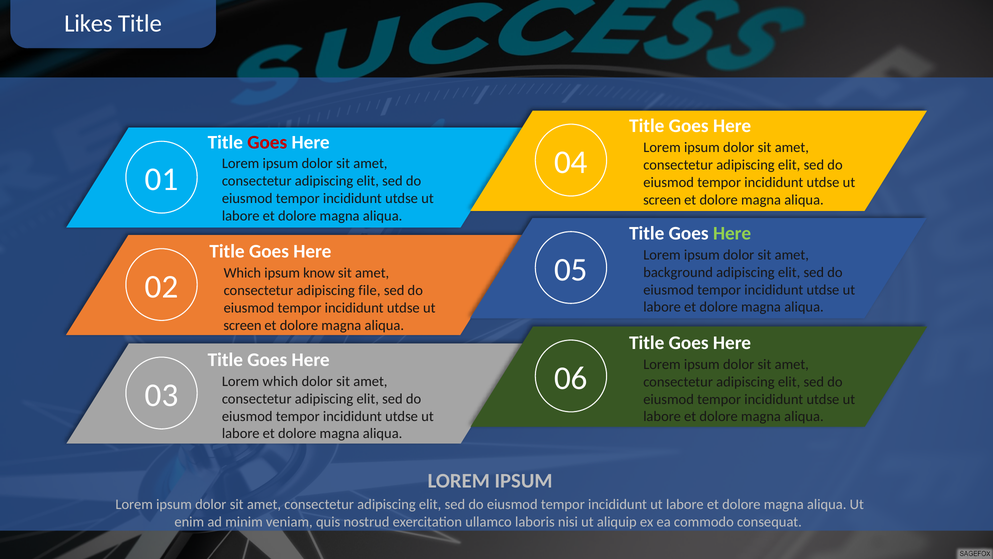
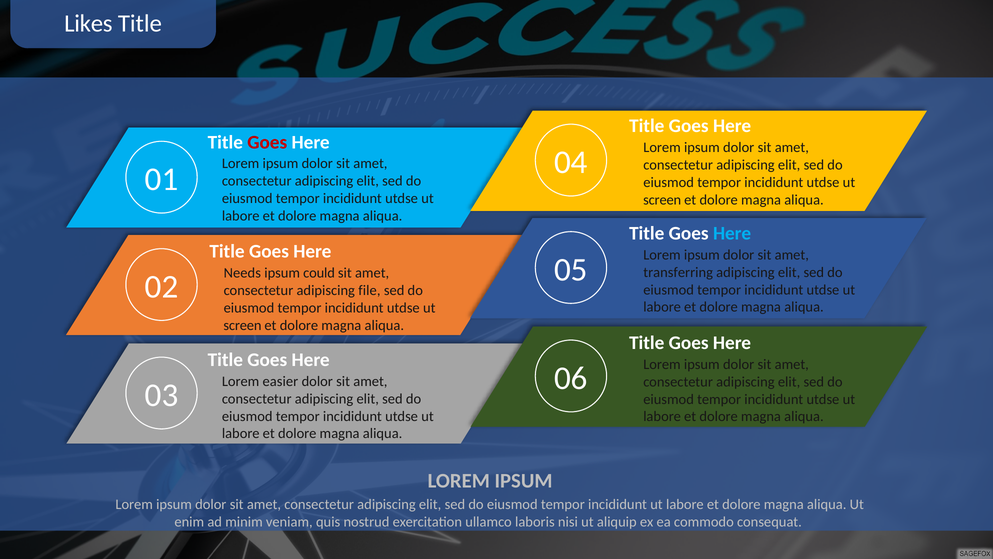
Here at (732, 233) colour: light green -> light blue
background: background -> transferring
02 Which: Which -> Needs
know: know -> could
Lorem which: which -> easier
